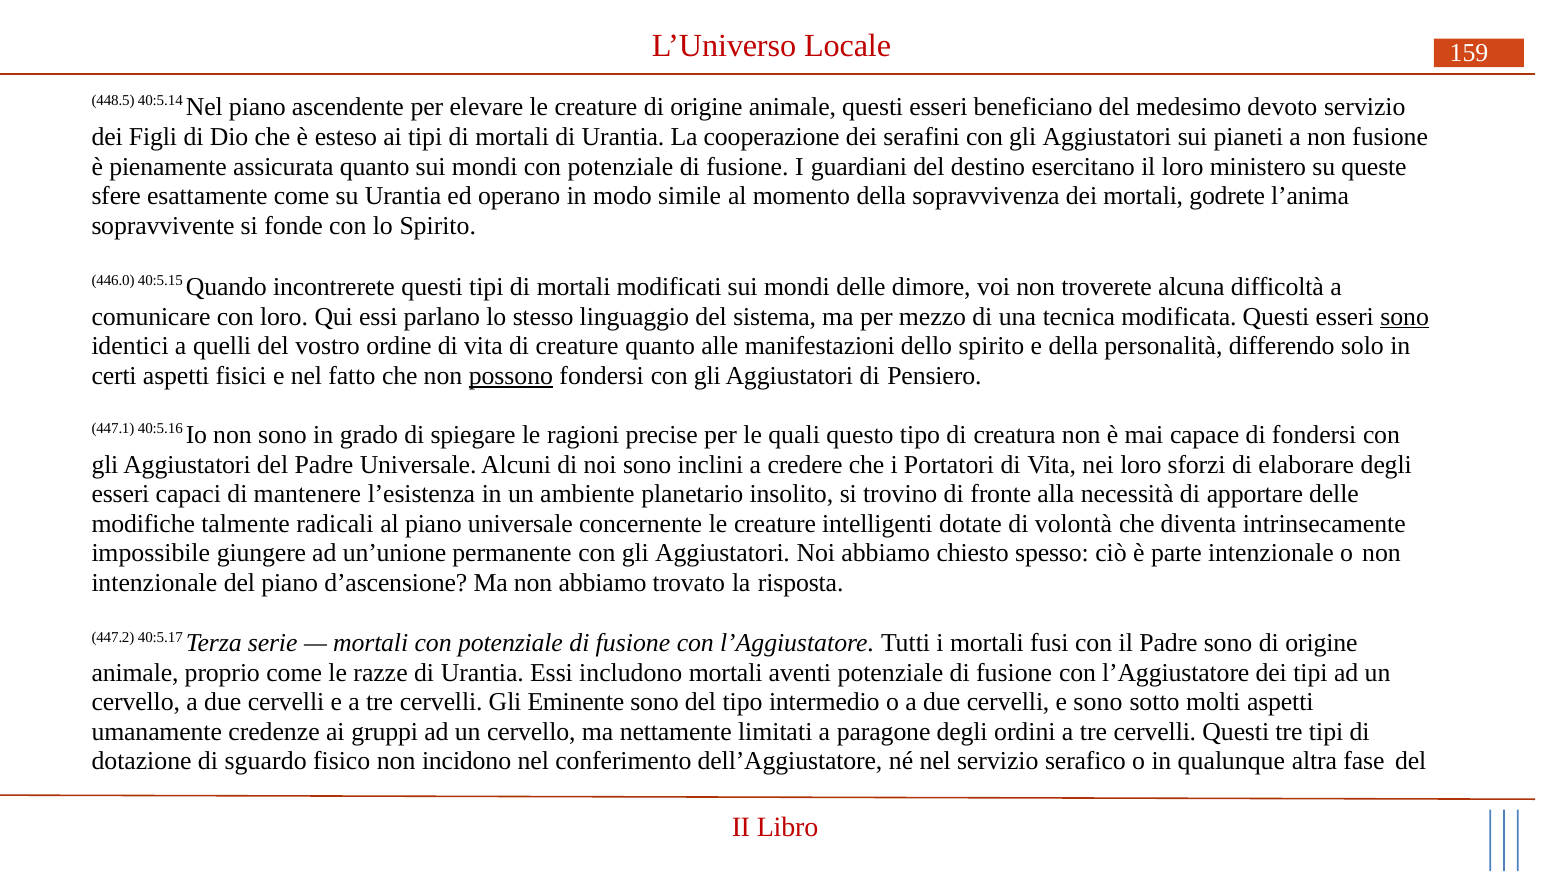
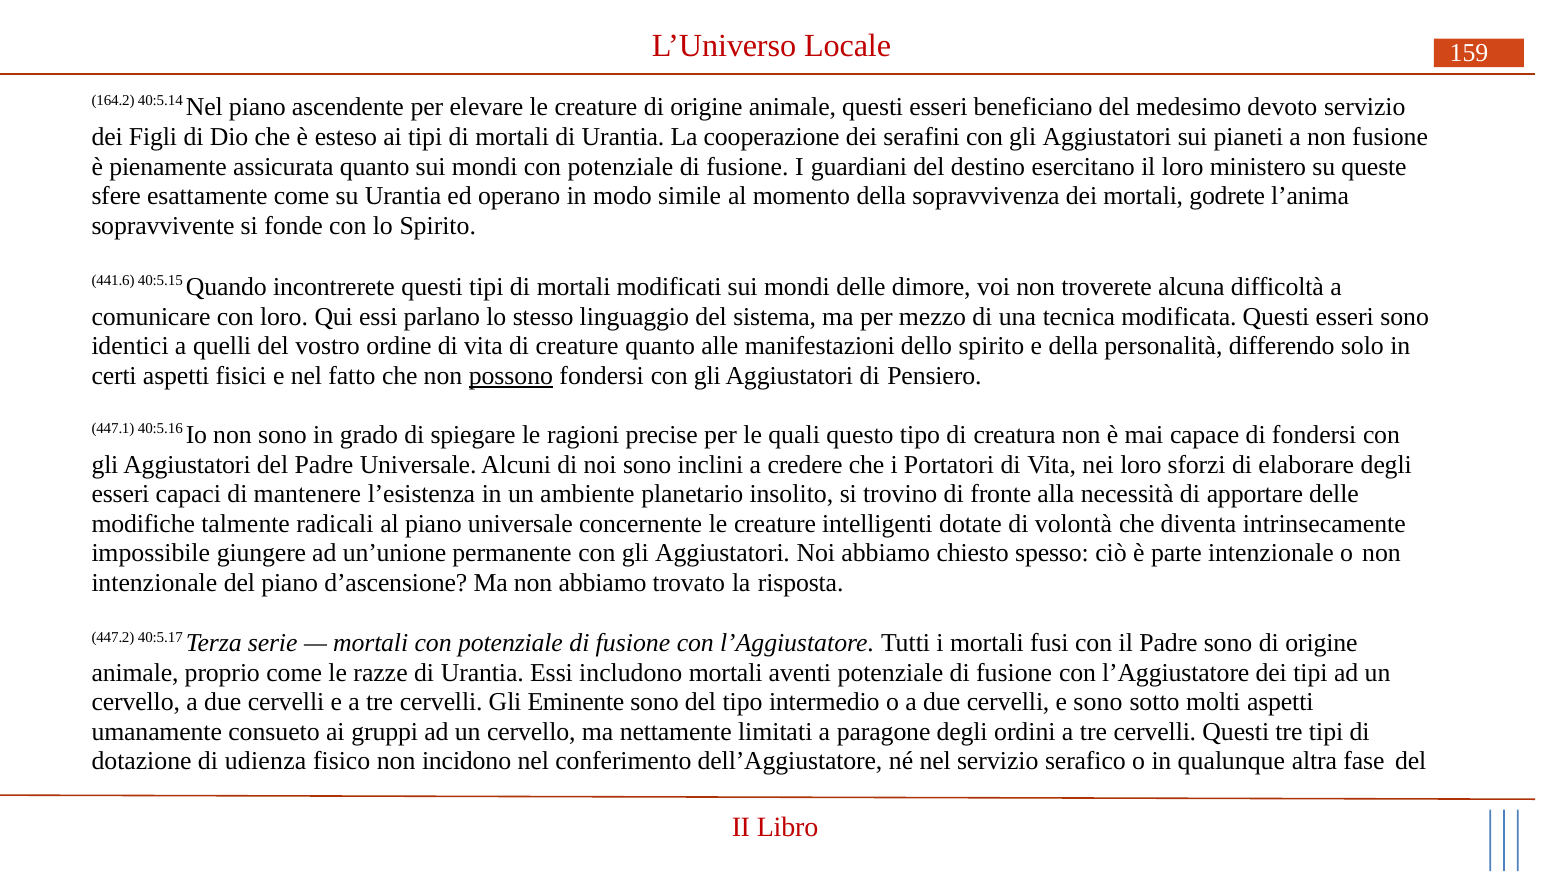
448.5: 448.5 -> 164.2
446.0: 446.0 -> 441.6
sono at (1405, 316) underline: present -> none
credenze: credenze -> consueto
sguardo: sguardo -> udienza
